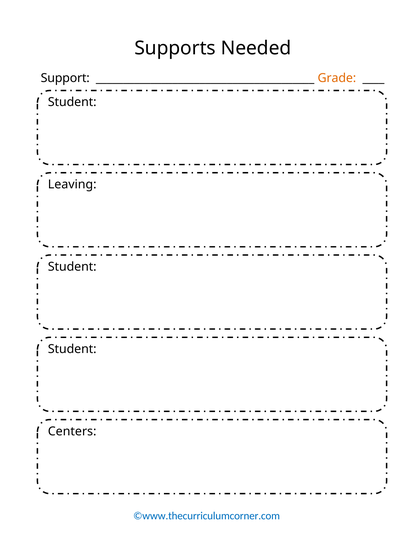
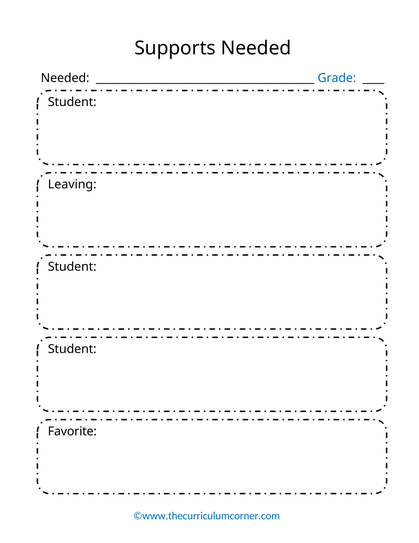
Support at (65, 78): Support -> Needed
Grade colour: orange -> blue
Centers: Centers -> Favorite
